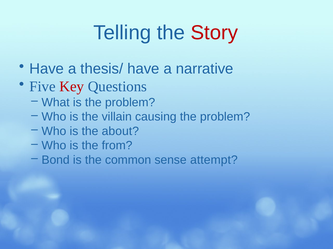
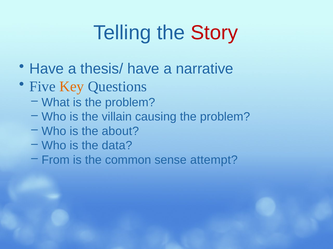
Key colour: red -> orange
from: from -> data
Bond: Bond -> From
